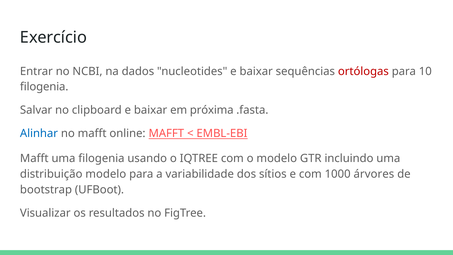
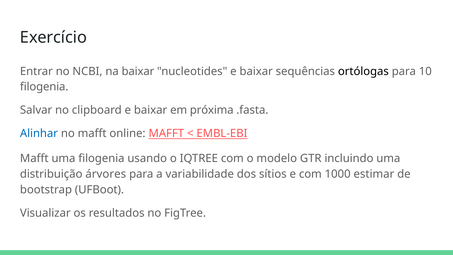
na dados: dados -> baixar
ortólogas colour: red -> black
distribuição modelo: modelo -> árvores
árvores: árvores -> estimar
